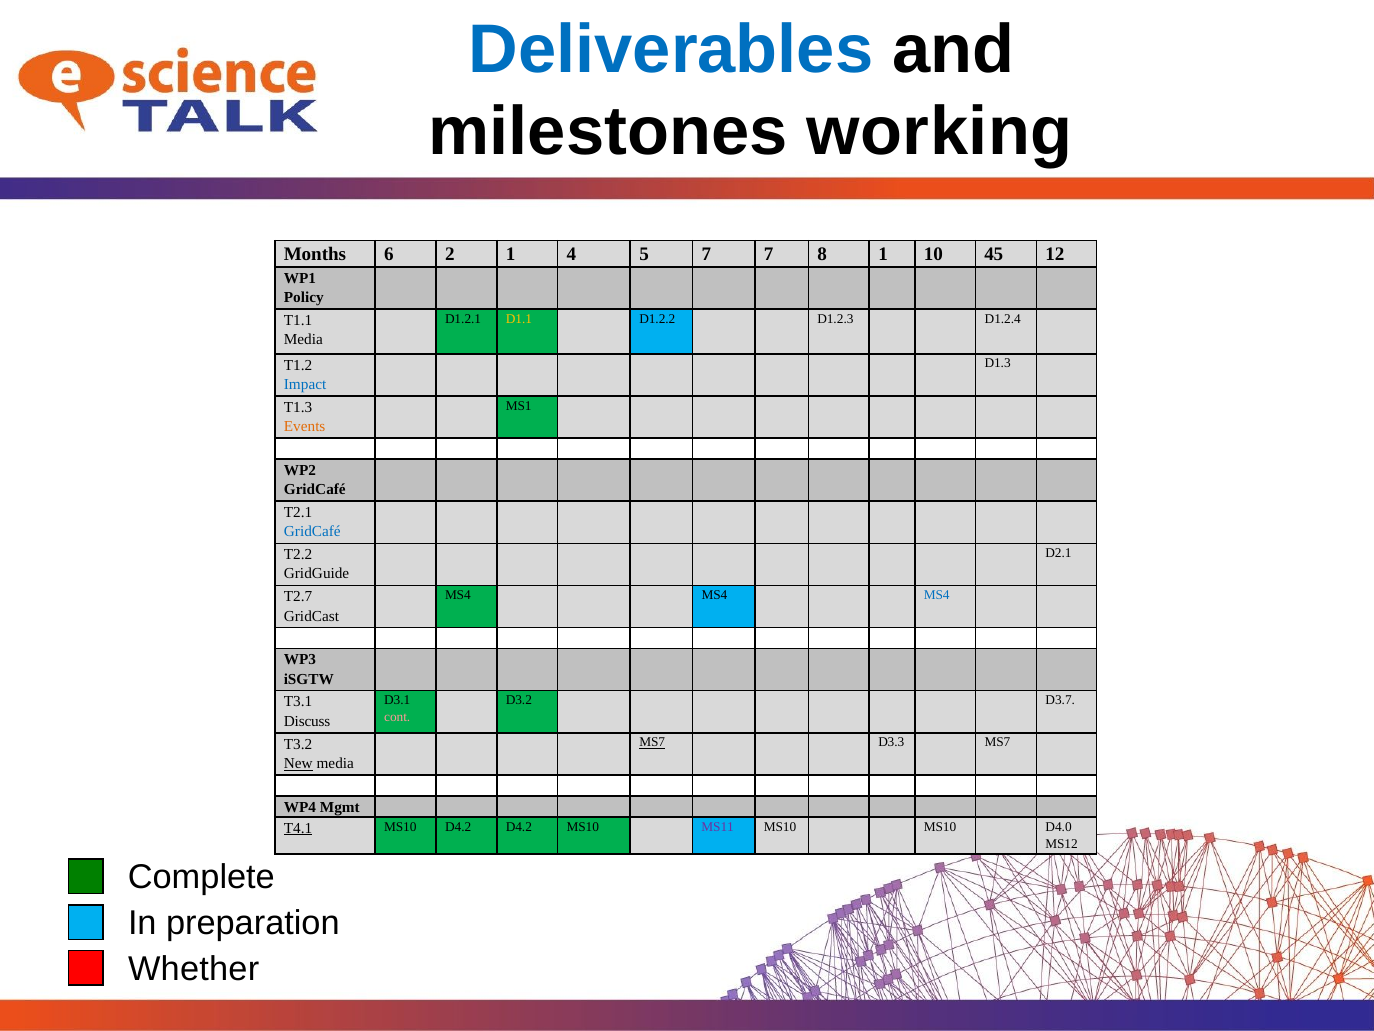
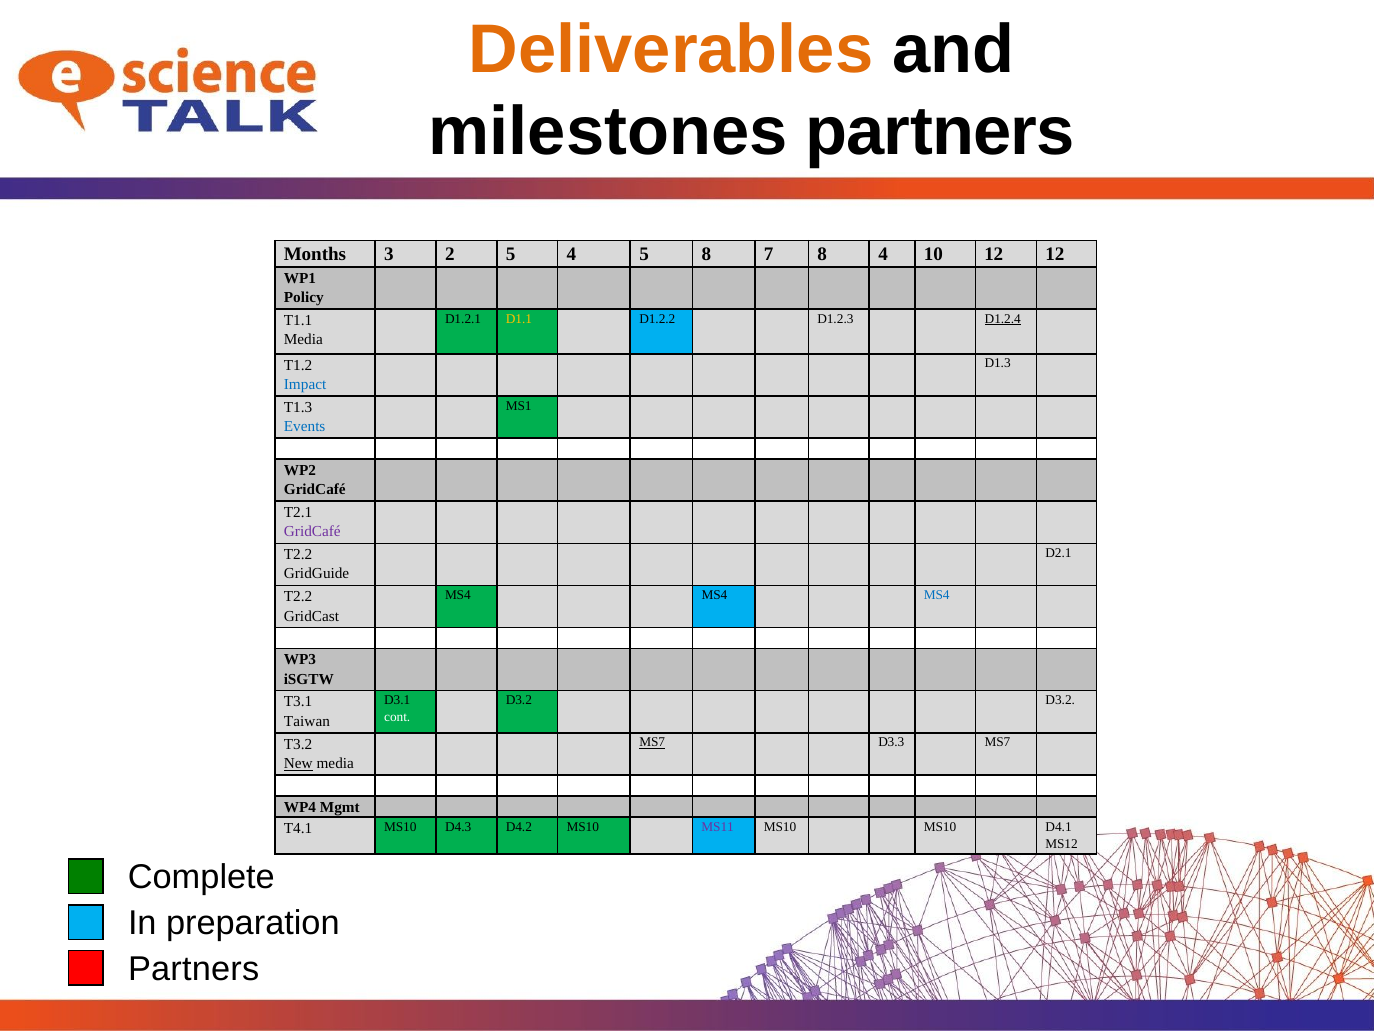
Deliverables colour: blue -> orange
milestones working: working -> partners
6: 6 -> 3
2 1: 1 -> 5
5 7: 7 -> 8
8 1: 1 -> 4
10 45: 45 -> 12
D1.2.4 underline: none -> present
Events colour: orange -> blue
GridCafé at (312, 532) colour: blue -> purple
T2.7 at (298, 596): T2.7 -> T2.2
D3.2 D3.7: D3.7 -> D3.2
cont colour: pink -> white
Discuss: Discuss -> Taiwan
T4.1 underline: present -> none
MS10 D4.2: D4.2 -> D4.3
D4.0: D4.0 -> D4.1
Whether at (194, 969): Whether -> Partners
